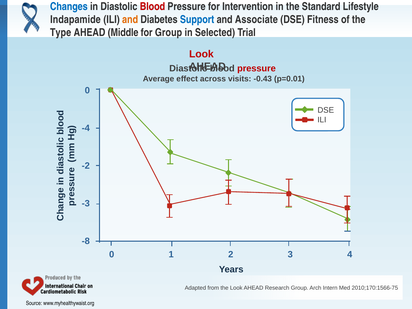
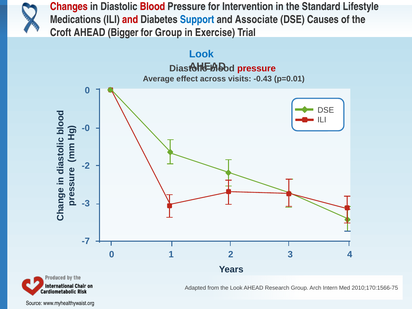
Changes colour: blue -> red
Indapamide: Indapamide -> Medications
and at (130, 20) colour: orange -> red
Fitness: Fitness -> Causes
Type: Type -> Croft
Middle: Middle -> Bigger
Selected: Selected -> Exercise
Look at (201, 54) colour: red -> blue
-4: -4 -> -0
-8: -8 -> -7
